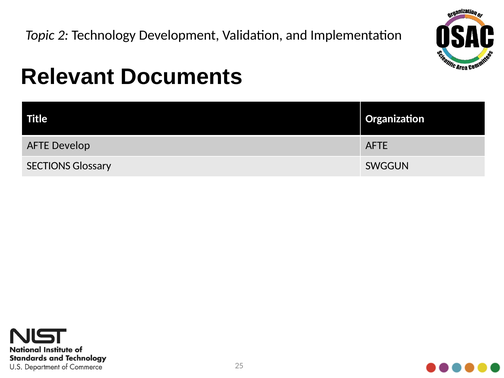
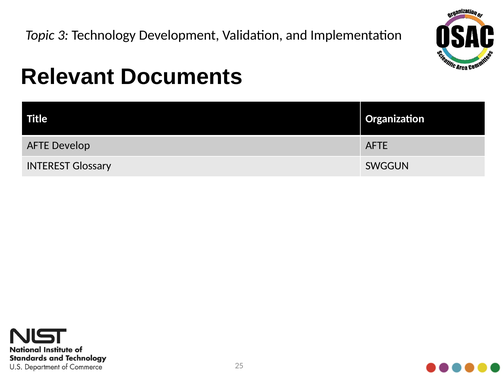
2: 2 -> 3
SECTIONS: SECTIONS -> INTEREST
